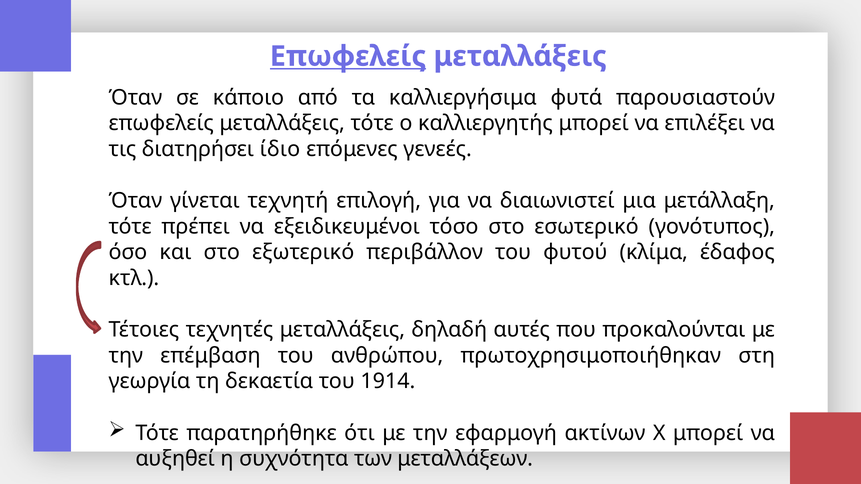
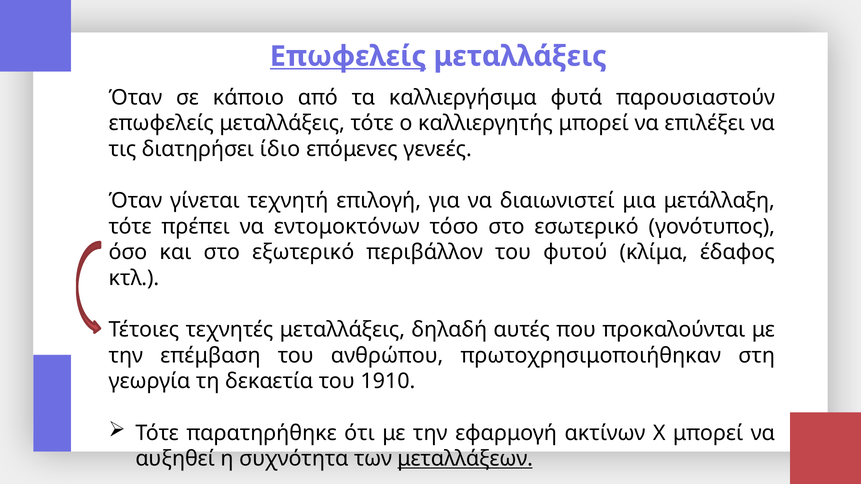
εξειδικευμένοι: εξειδικευμένοι -> εντομοκτόνων
1914: 1914 -> 1910
μεταλλάξεων underline: none -> present
